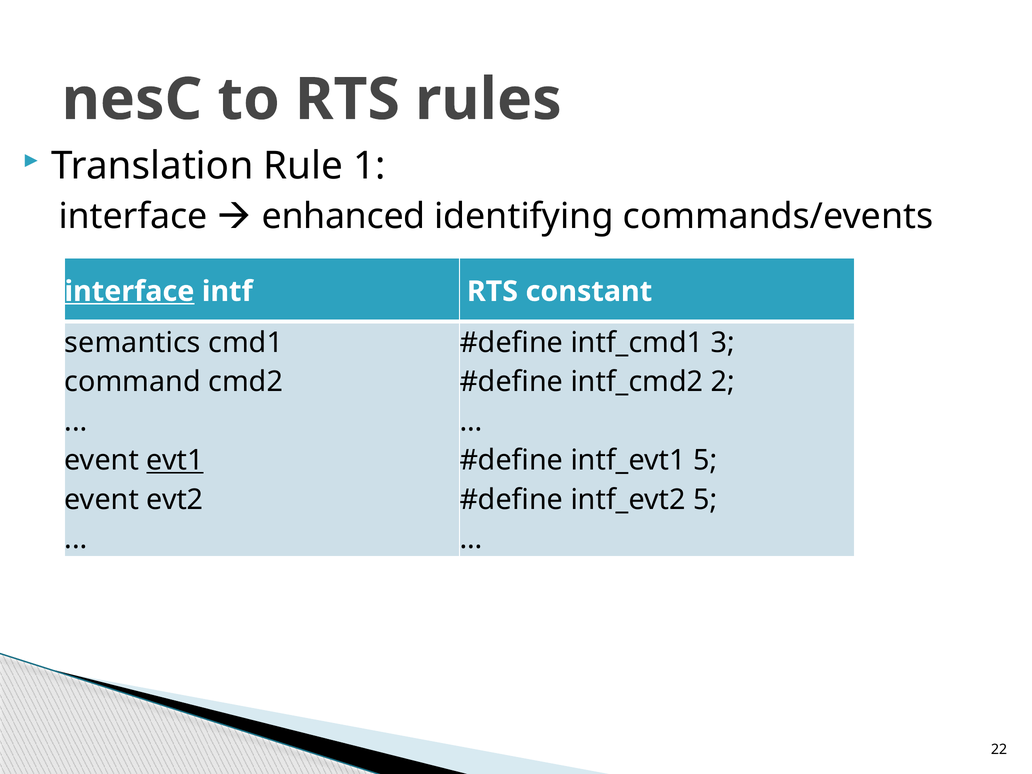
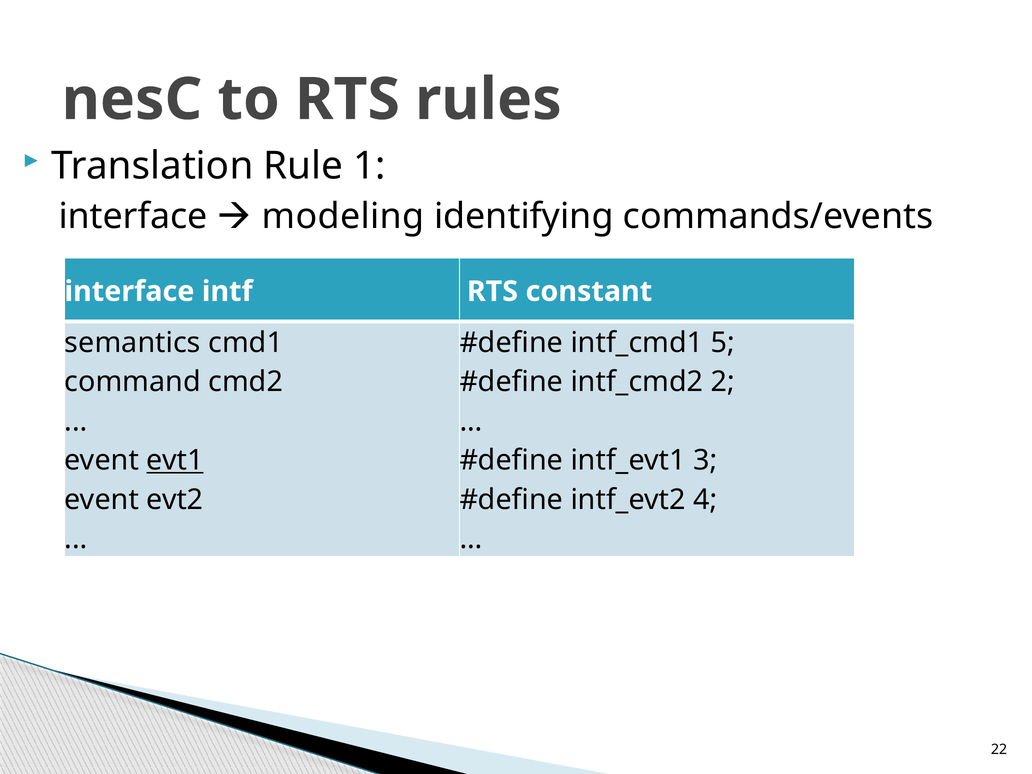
enhanced: enhanced -> modeling
interface at (129, 291) underline: present -> none
3: 3 -> 5
5 at (705, 460): 5 -> 3
5 at (705, 500): 5 -> 4
